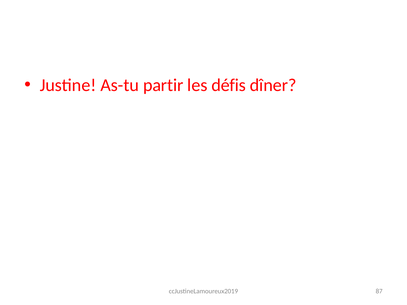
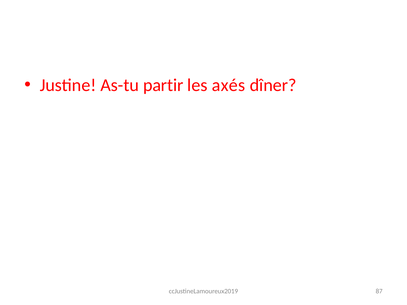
défis: défis -> axés
